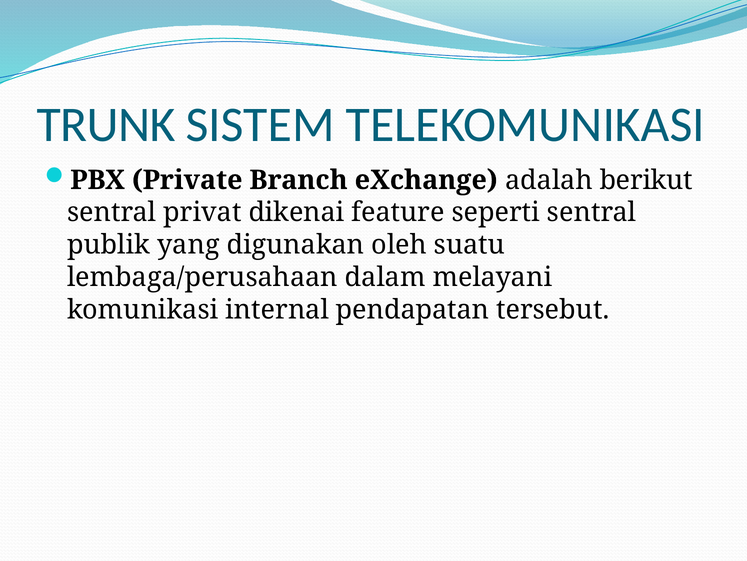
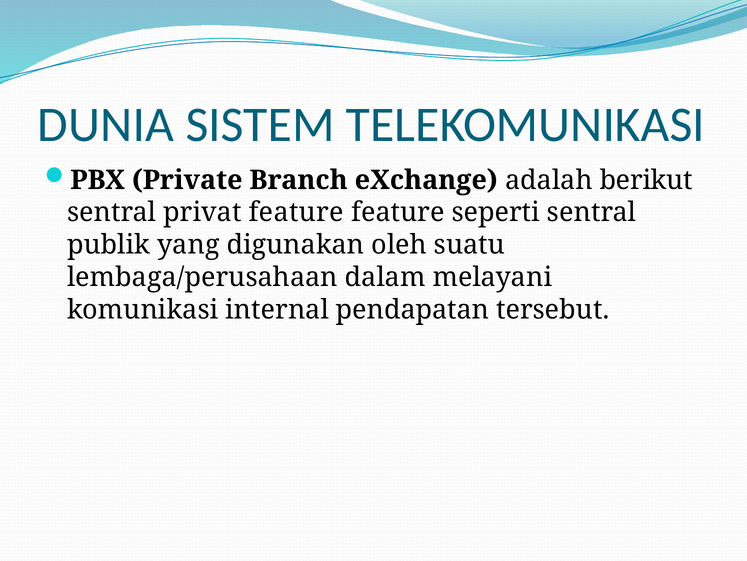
TRUNK: TRUNK -> DUNIA
privat dikenai: dikenai -> feature
